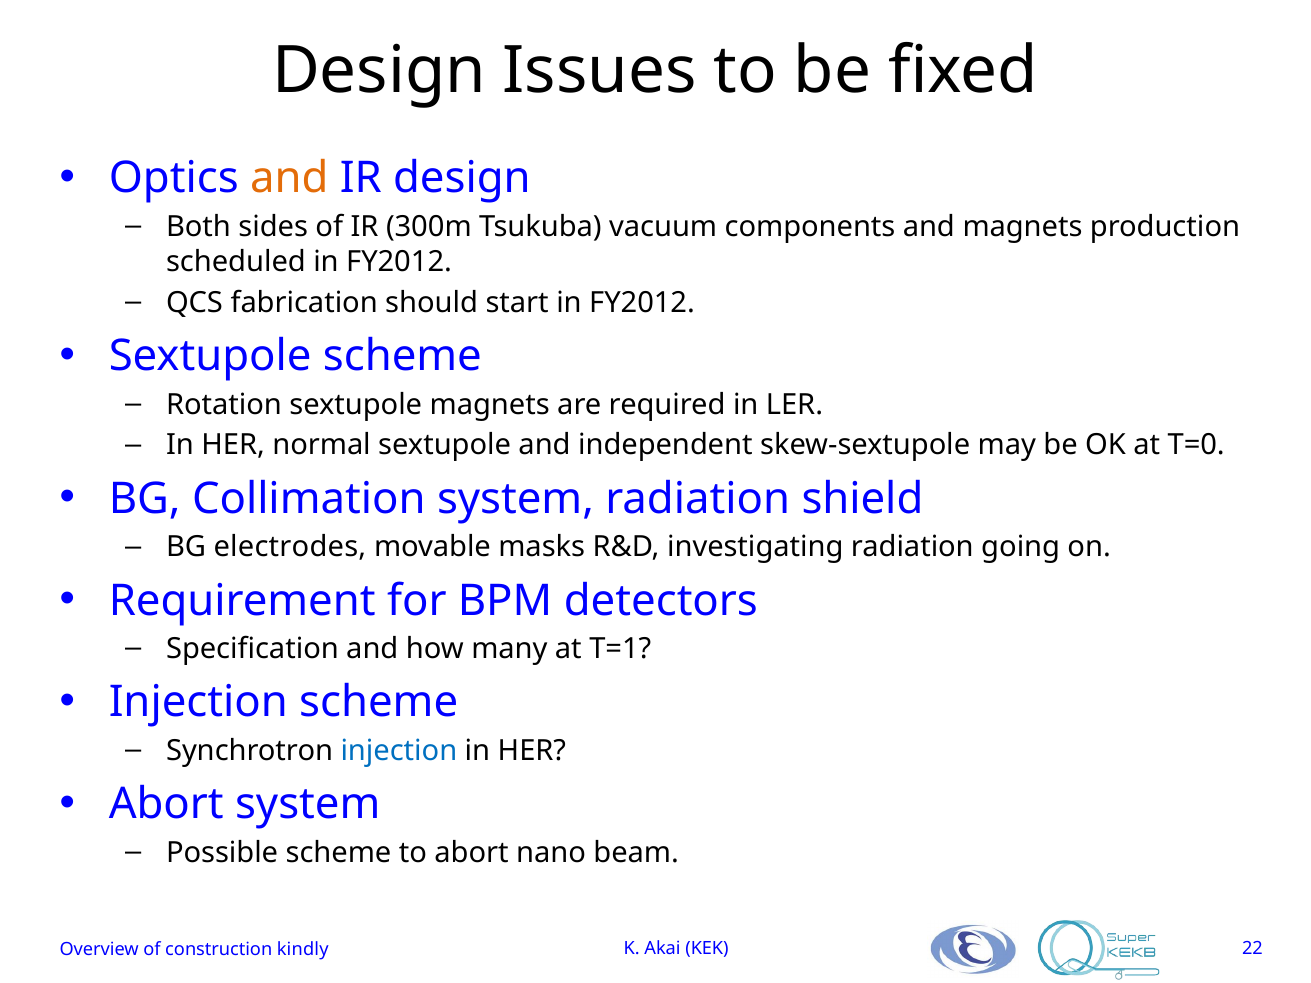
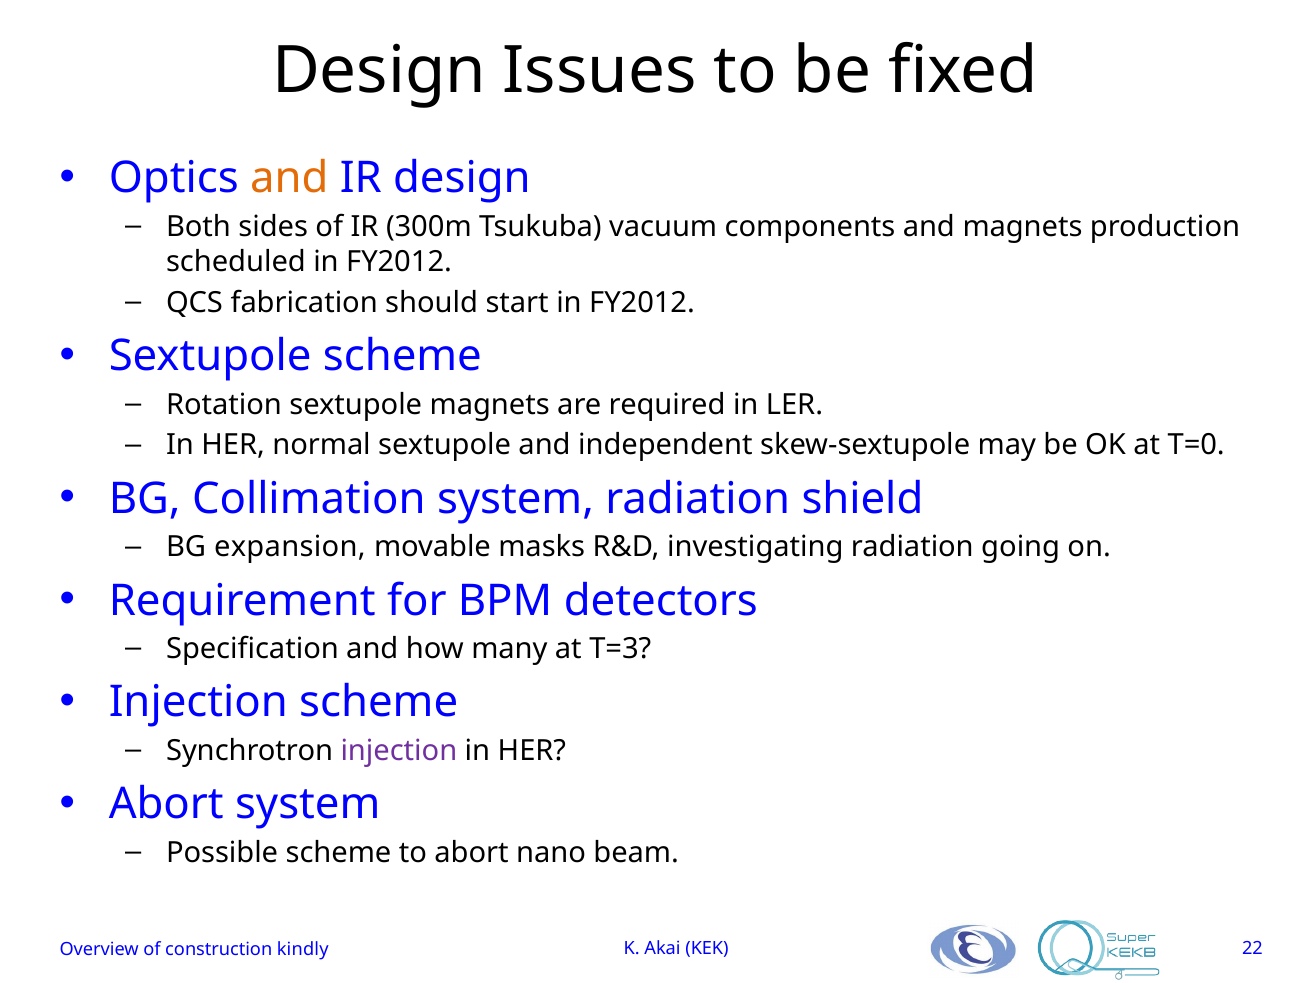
electrodes: electrodes -> expansion
T=1: T=1 -> T=3
injection at (399, 751) colour: blue -> purple
